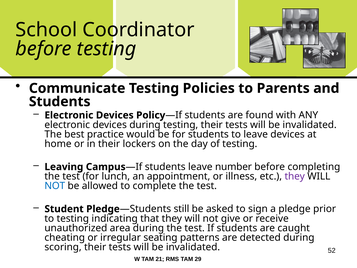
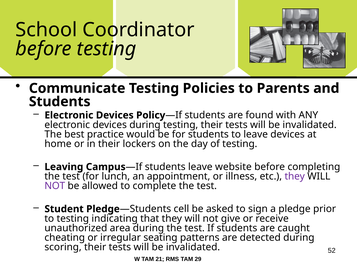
number: number -> website
NOT at (55, 186) colour: blue -> purple
still: still -> cell
